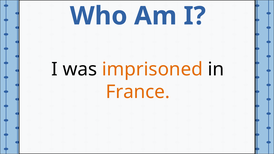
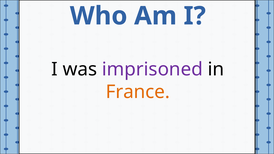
imprisoned colour: orange -> purple
